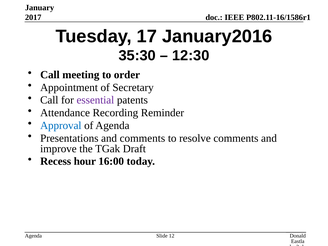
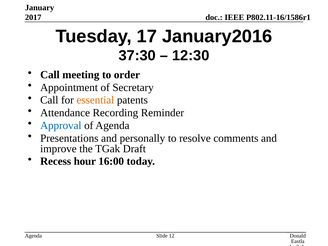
35:30: 35:30 -> 37:30
essential colour: purple -> orange
and comments: comments -> personally
